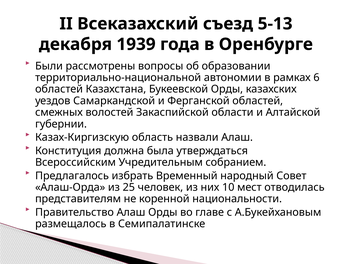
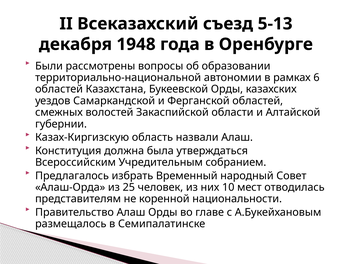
1939: 1939 -> 1948
